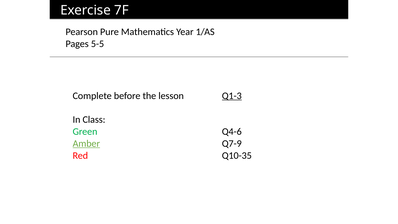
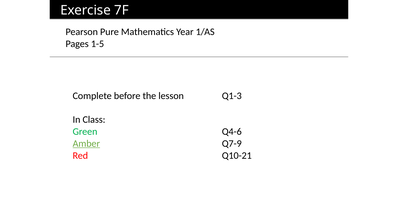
5-5: 5-5 -> 1-5
Q1-3 underline: present -> none
Q10-35: Q10-35 -> Q10-21
